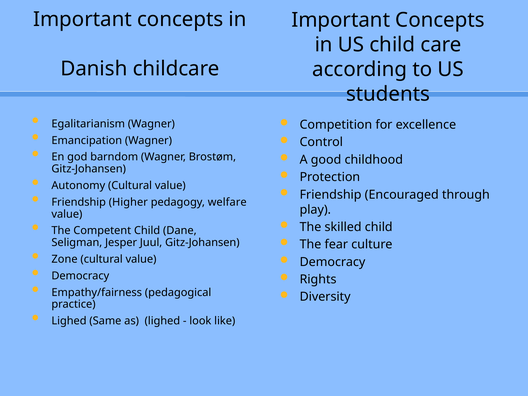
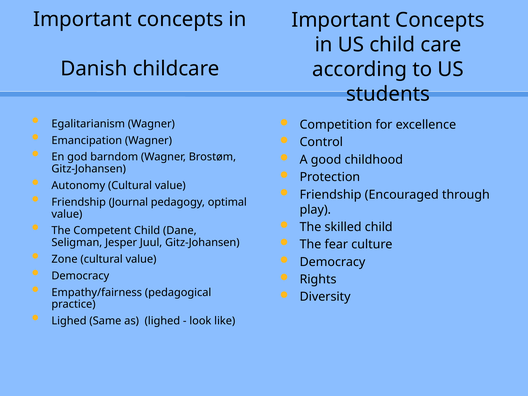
Higher: Higher -> Journal
welfare: welfare -> optimal
